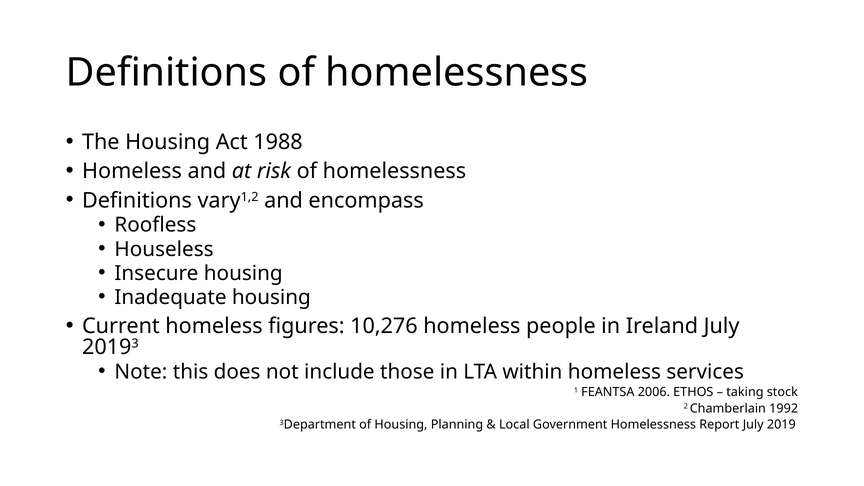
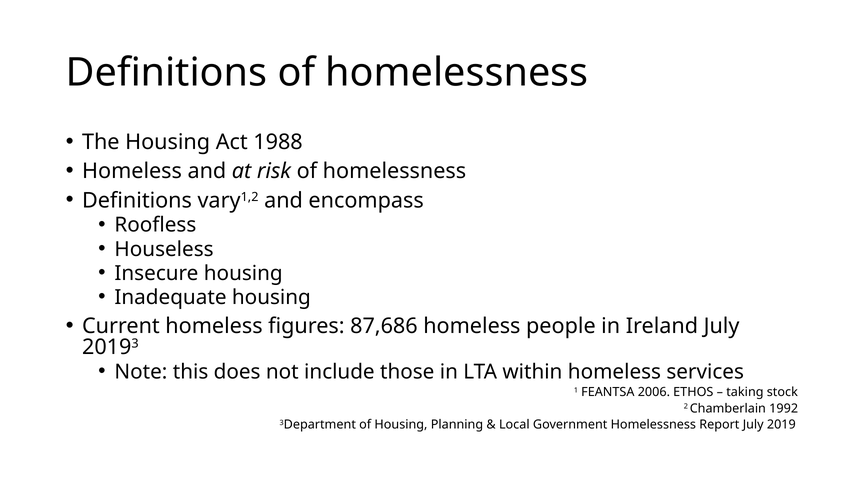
10,276: 10,276 -> 87,686
